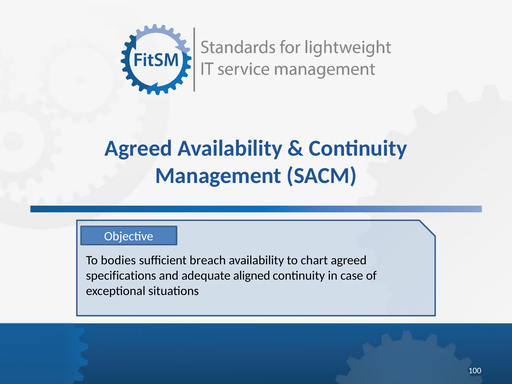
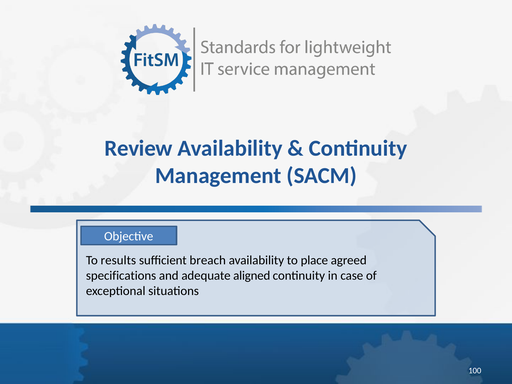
Agreed at (138, 148): Agreed -> Review
bodies: bodies -> results
chart: chart -> place
